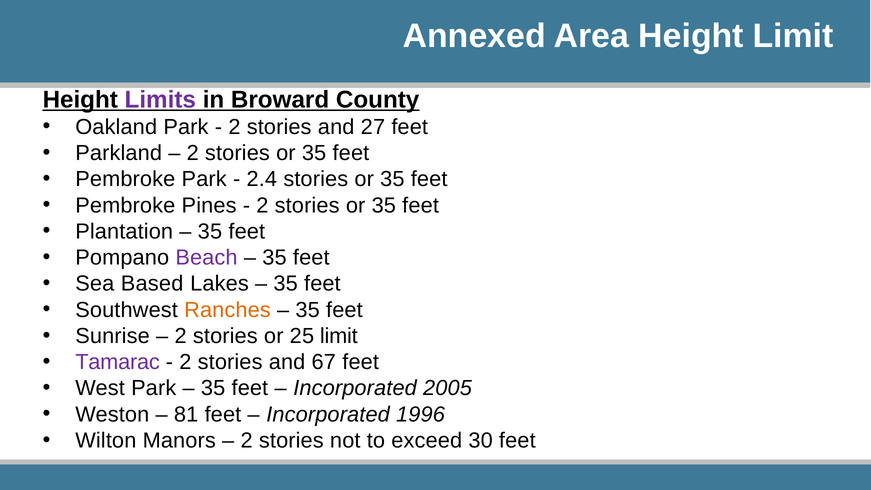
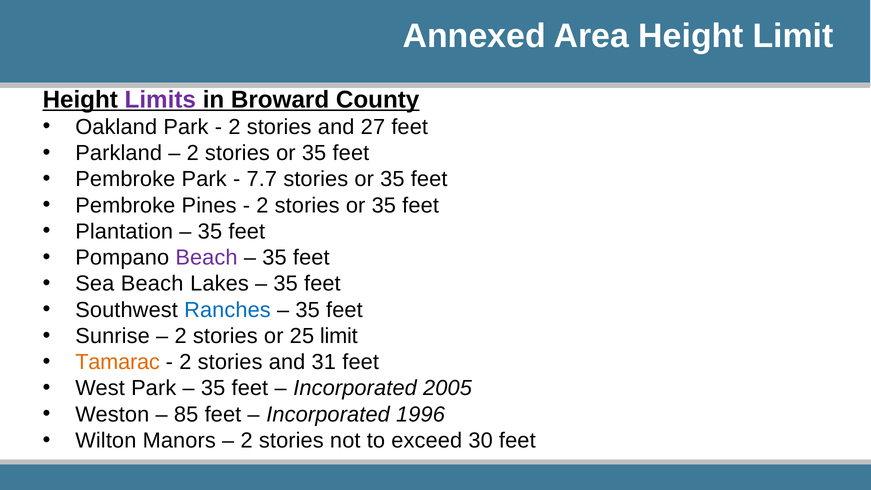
2.4: 2.4 -> 7.7
Sea Based: Based -> Beach
Ranches colour: orange -> blue
Tamarac colour: purple -> orange
67: 67 -> 31
81: 81 -> 85
